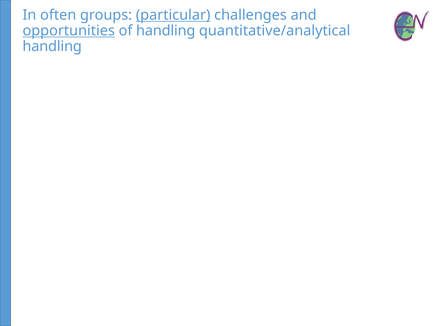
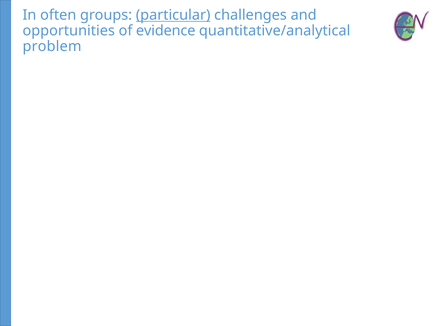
opportunities underline: present -> none
of handling: handling -> evidence
handling at (52, 46): handling -> problem
